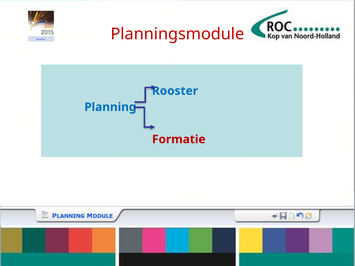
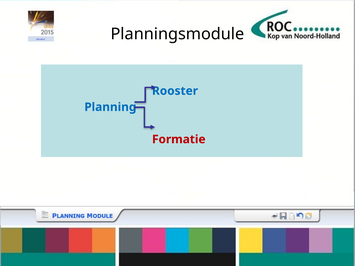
Planningsmodule colour: red -> black
